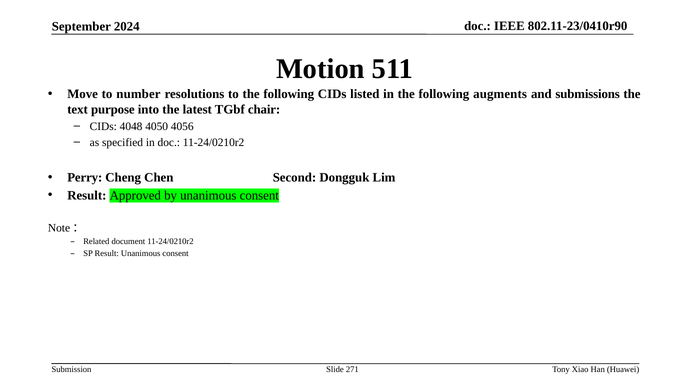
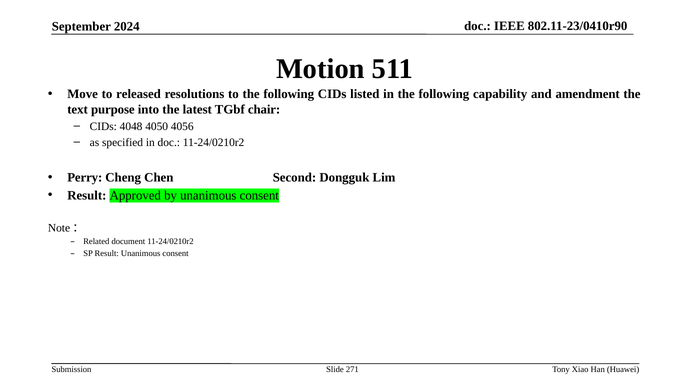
number: number -> released
augments: augments -> capability
submissions: submissions -> amendment
